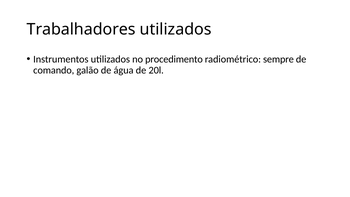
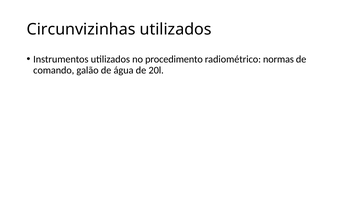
Trabalhadores: Trabalhadores -> Circunvizinhas
sempre: sempre -> normas
